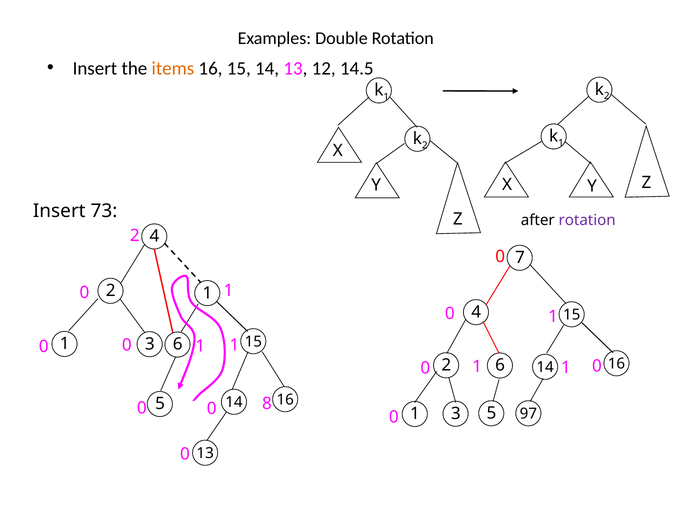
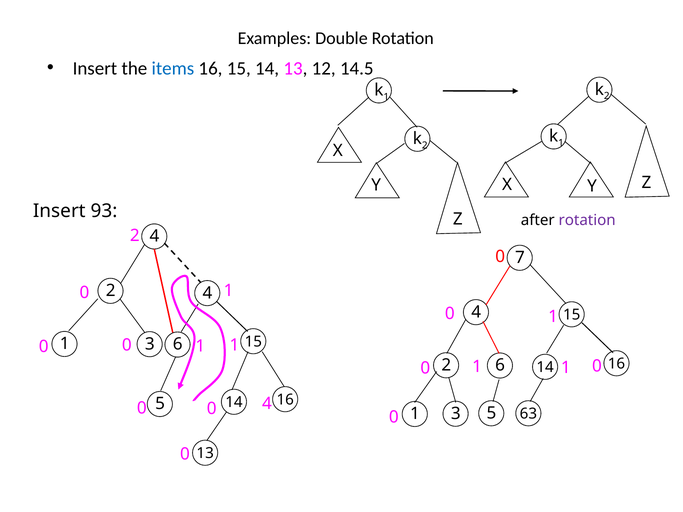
items colour: orange -> blue
73: 73 -> 93
1 at (207, 293): 1 -> 4
5 8: 8 -> 4
97: 97 -> 63
